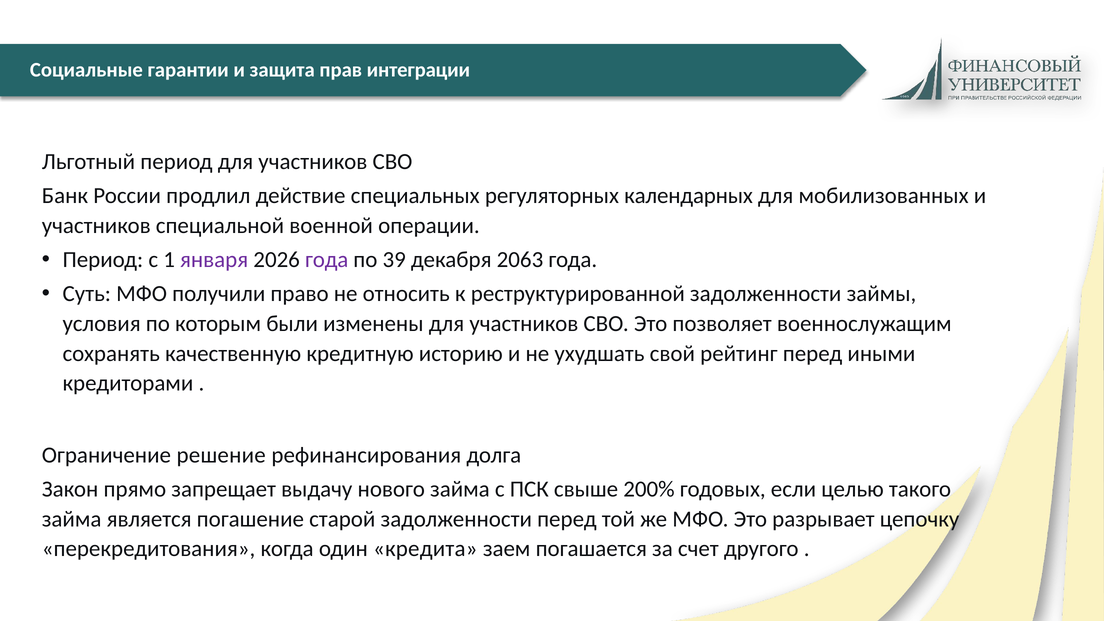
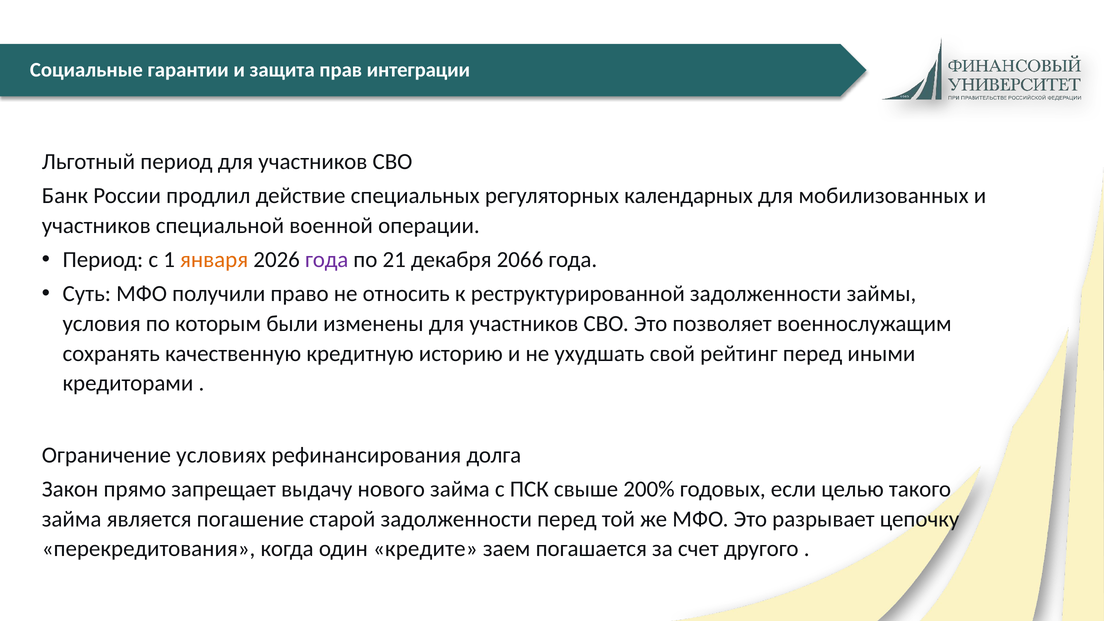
января colour: purple -> orange
39: 39 -> 21
2063: 2063 -> 2066
решение: решение -> условиях
кредита: кредита -> кредите
